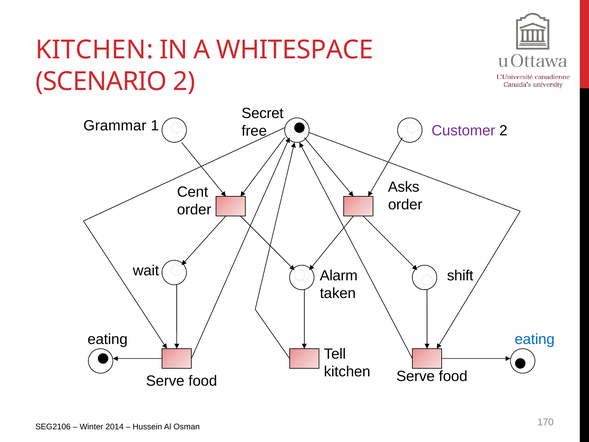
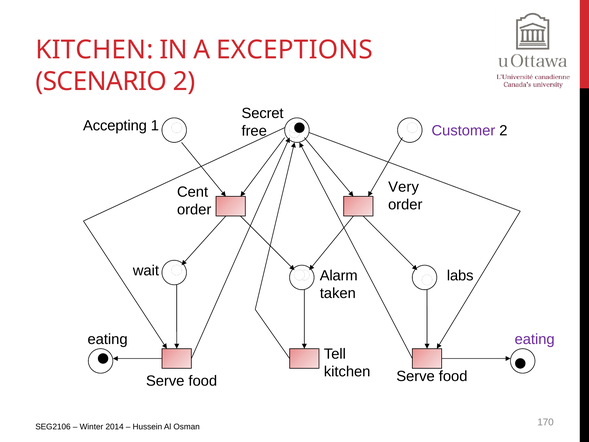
WHITESPACE: WHITESPACE -> EXCEPTIONS
Grammar: Grammar -> Accepting
Asks: Asks -> Very
shift: shift -> labs
eating at (535, 339) colour: blue -> purple
